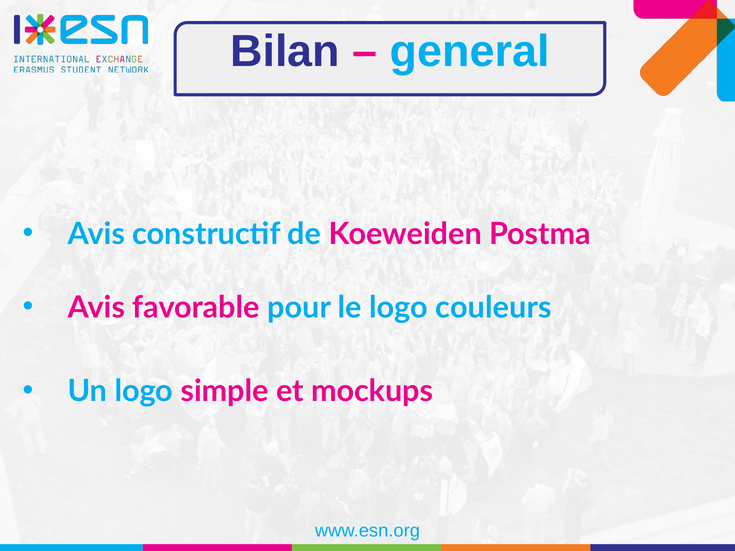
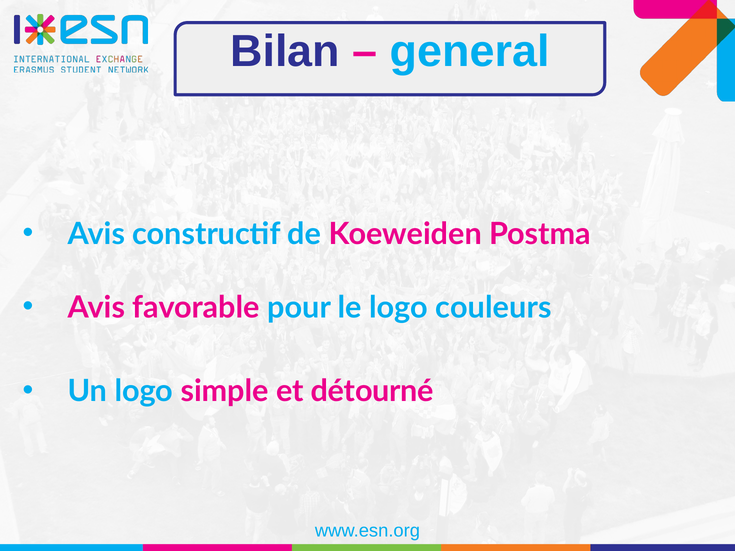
mockups: mockups -> détourné
